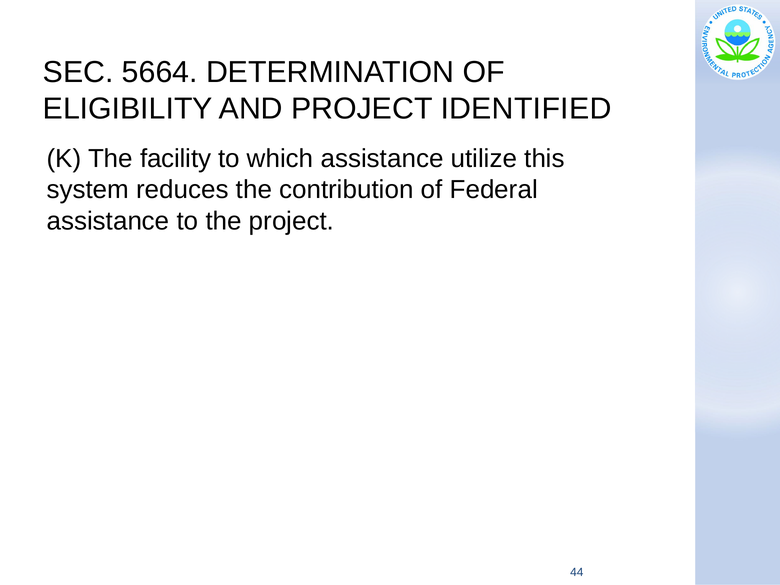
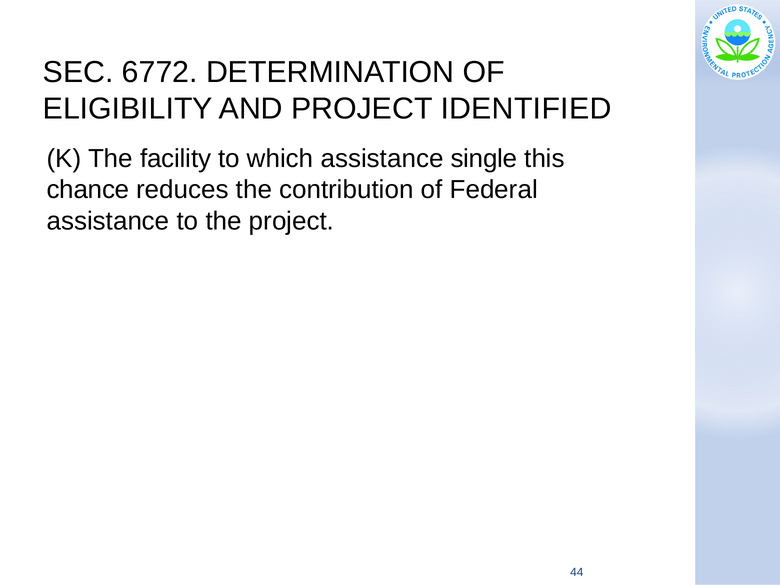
5664: 5664 -> 6772
utilize: utilize -> single
system: system -> chance
